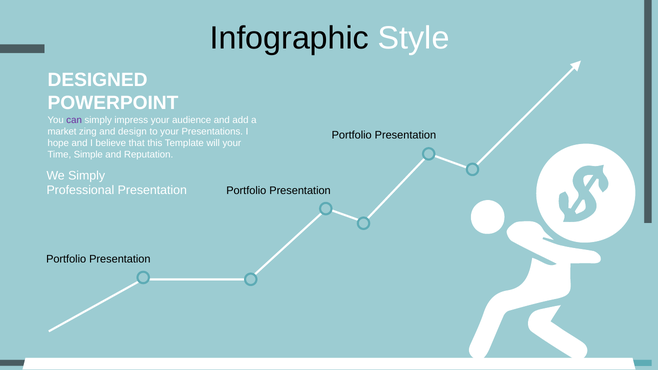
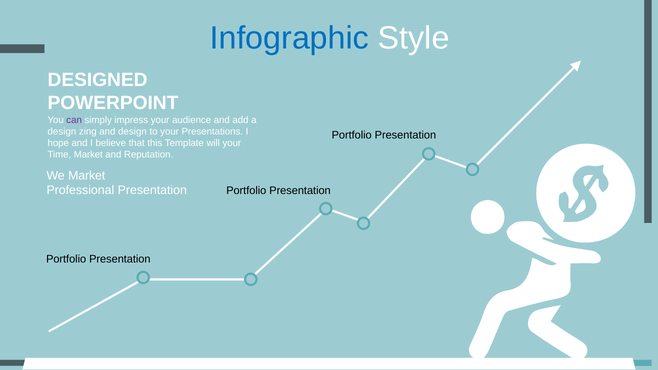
Infographic colour: black -> blue
market at (62, 132): market -> design
Time Simple: Simple -> Market
We Simply: Simply -> Market
